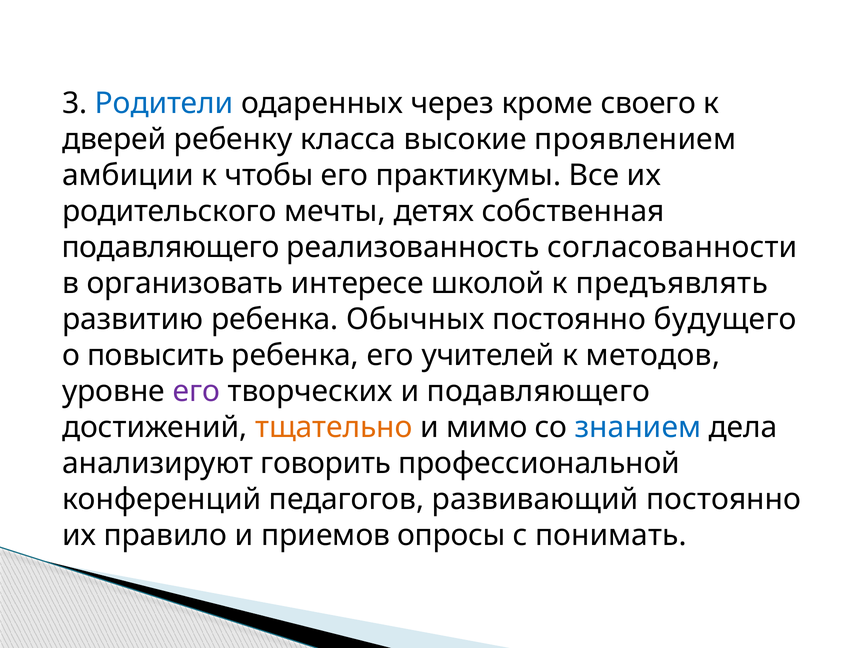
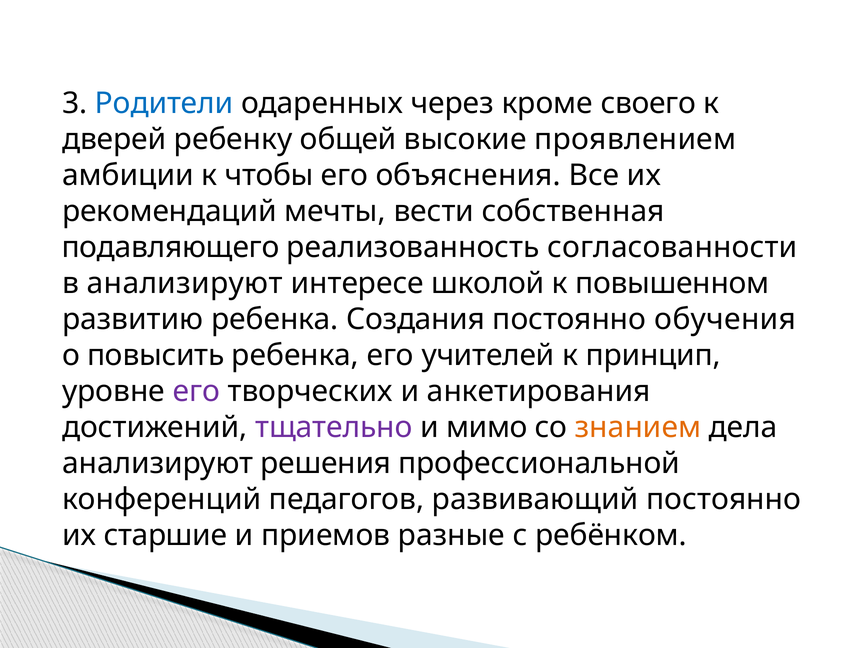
класса: класса -> общей
практикумы: практикумы -> объяснения
родительского: родительского -> рекомендаций
детях: детях -> вести
в организовать: организовать -> анализируют
предъявлять: предъявлять -> повышенном
Обычных: Обычных -> Создания
будущего: будущего -> обучения
методов: методов -> принцип
и подавляющего: подавляющего -> анкетирования
тщательно colour: orange -> purple
знанием colour: blue -> orange
говорить: говорить -> решения
правило: правило -> старшие
опросы: опросы -> разные
понимать: понимать -> ребёнком
